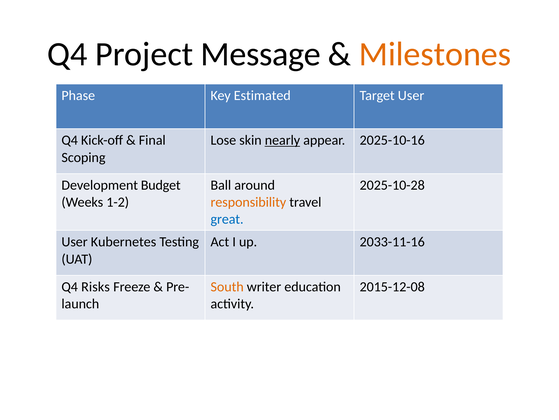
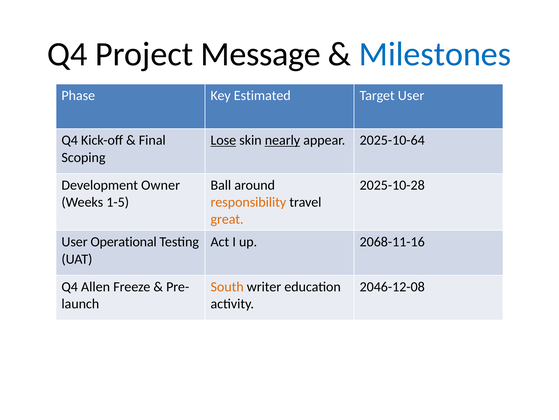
Milestones colour: orange -> blue
Lose underline: none -> present
2025-10-16: 2025-10-16 -> 2025-10-64
Budget: Budget -> Owner
1-2: 1-2 -> 1-5
great colour: blue -> orange
Kubernetes: Kubernetes -> Operational
2033-11-16: 2033-11-16 -> 2068-11-16
Risks: Risks -> Allen
2015-12-08: 2015-12-08 -> 2046-12-08
